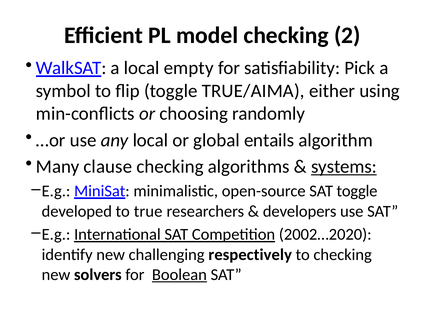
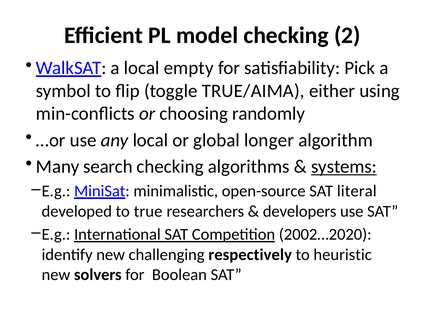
entails: entails -> longer
clause: clause -> search
SAT toggle: toggle -> literal
to checking: checking -> heuristic
Boolean underline: present -> none
